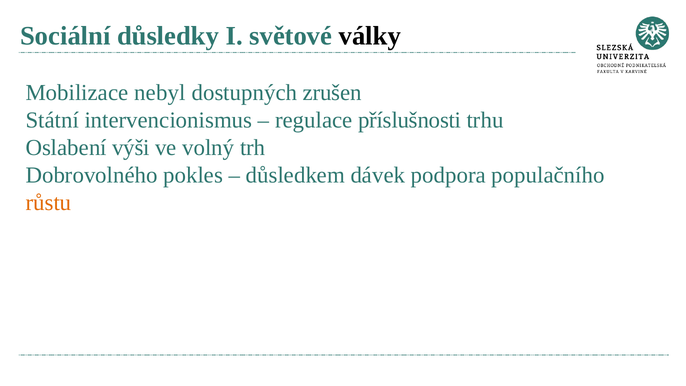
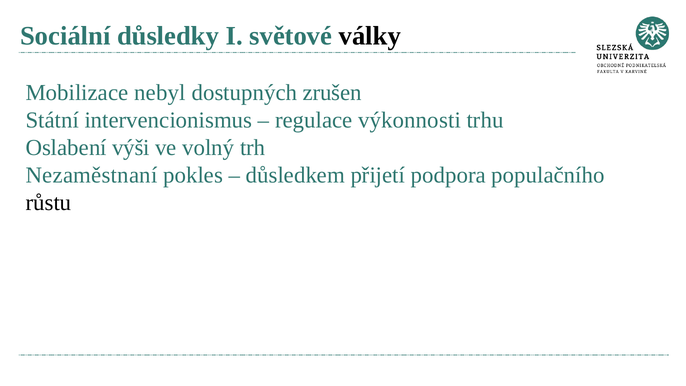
příslušnosti: příslušnosti -> výkonnosti
Dobrovolného: Dobrovolného -> Nezaměstnaní
dávek: dávek -> přijetí
růstu colour: orange -> black
